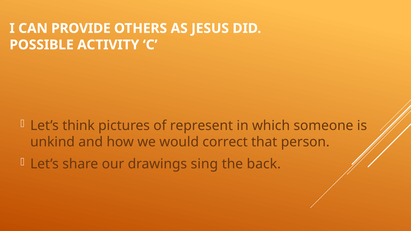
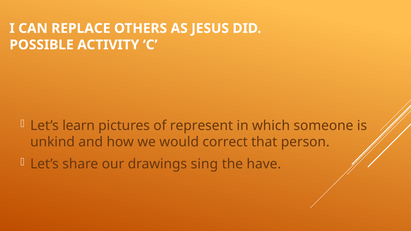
PROVIDE: PROVIDE -> REPLACE
think: think -> learn
back: back -> have
